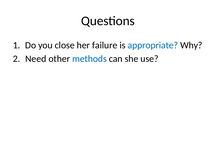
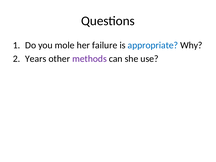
close: close -> mole
Need: Need -> Years
methods colour: blue -> purple
